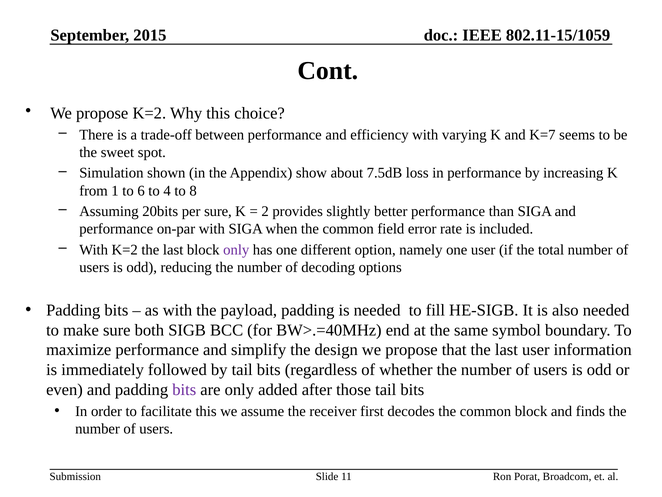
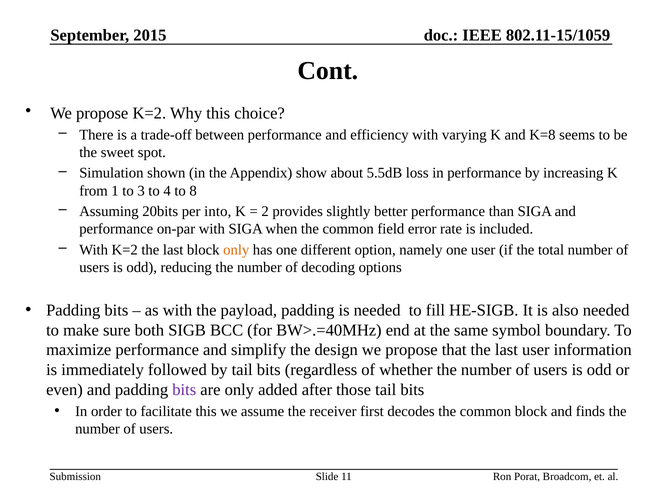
K=7: K=7 -> K=8
7.5dB: 7.5dB -> 5.5dB
6: 6 -> 3
per sure: sure -> into
only at (236, 249) colour: purple -> orange
